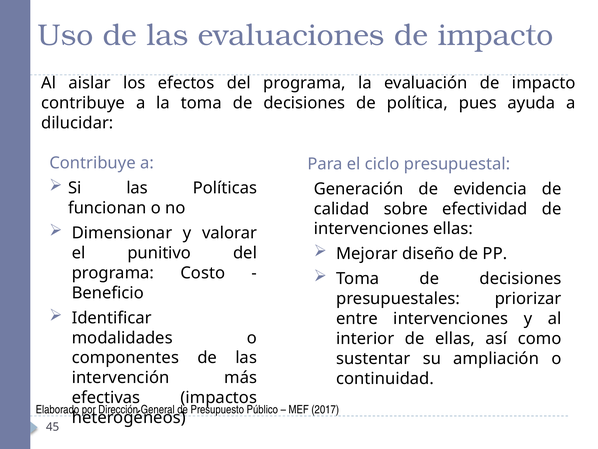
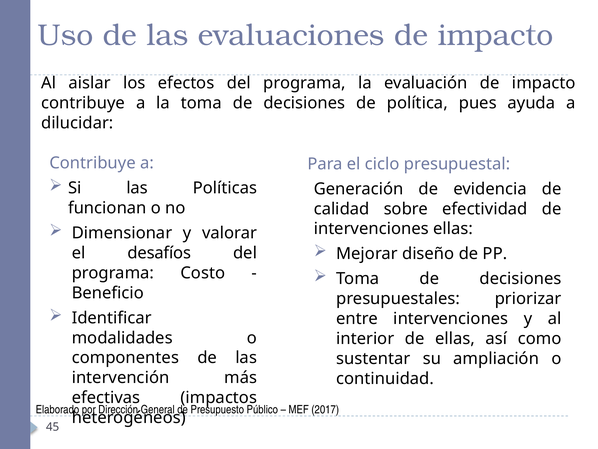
punitivo: punitivo -> desafíos
